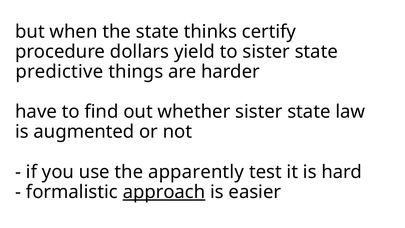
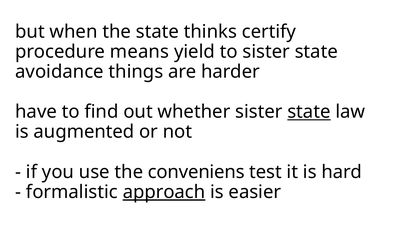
dollars: dollars -> means
predictive: predictive -> avoidance
state at (309, 112) underline: none -> present
apparently: apparently -> conveniens
